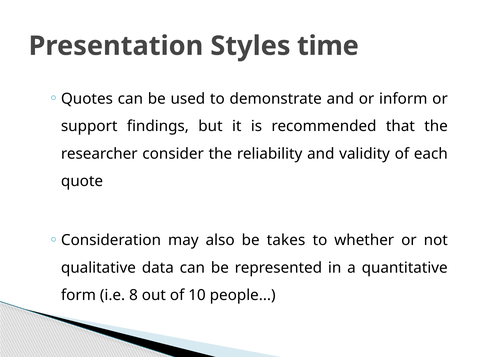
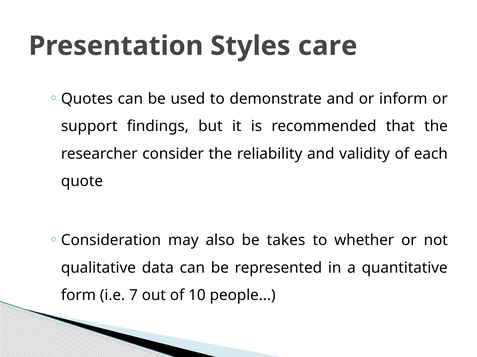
time: time -> care
8: 8 -> 7
